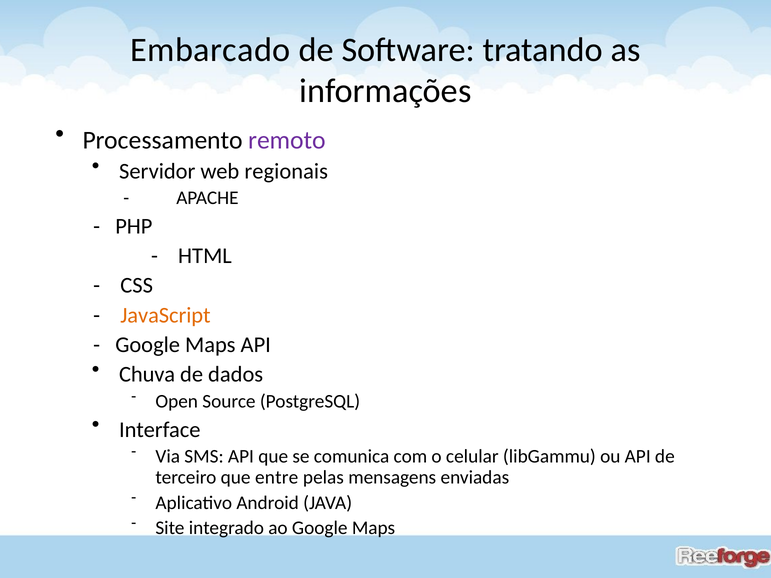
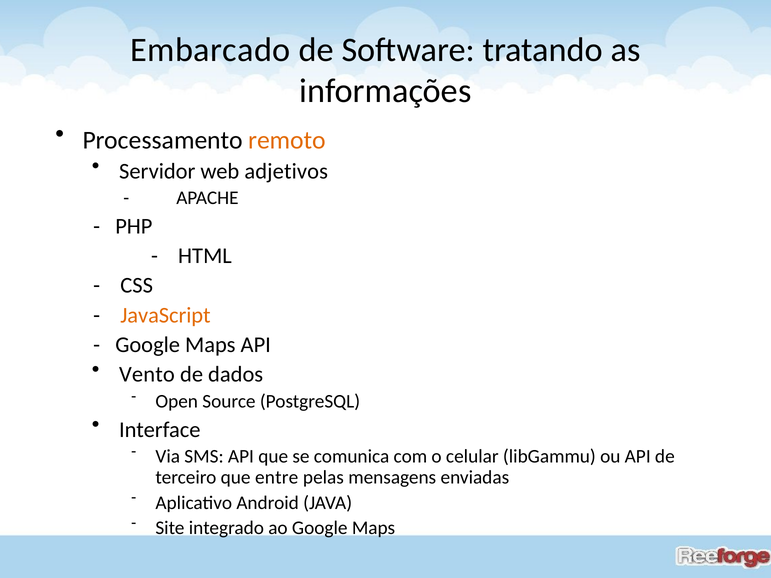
remoto colour: purple -> orange
regionais: regionais -> adjetivos
Chuva: Chuva -> Vento
